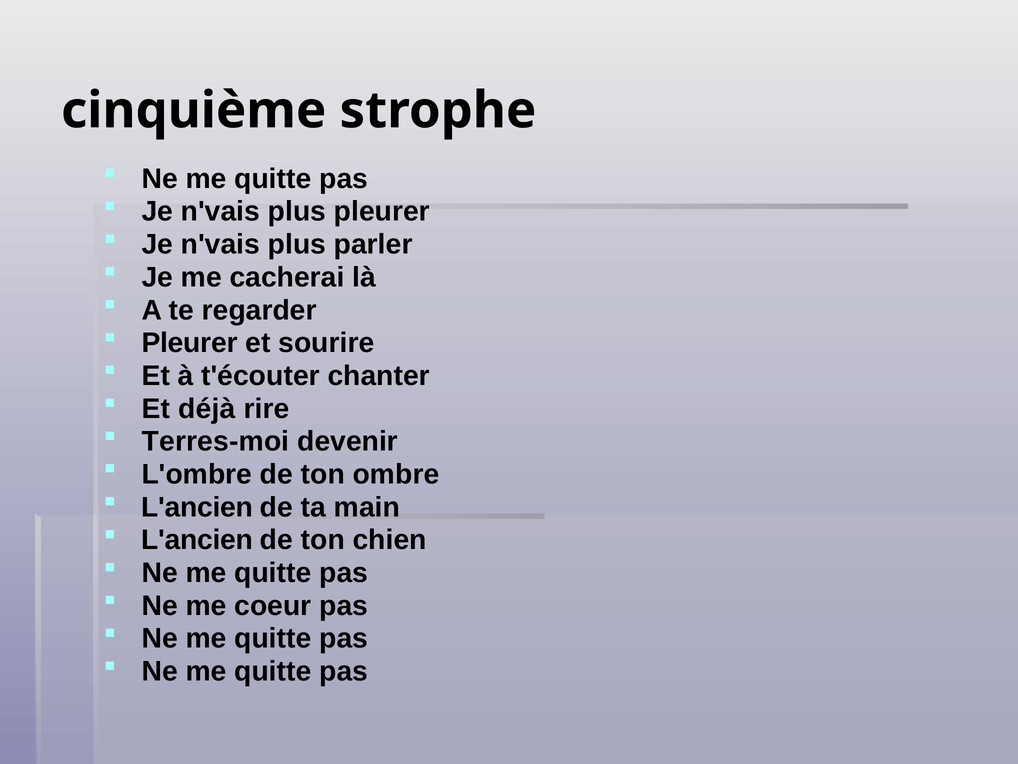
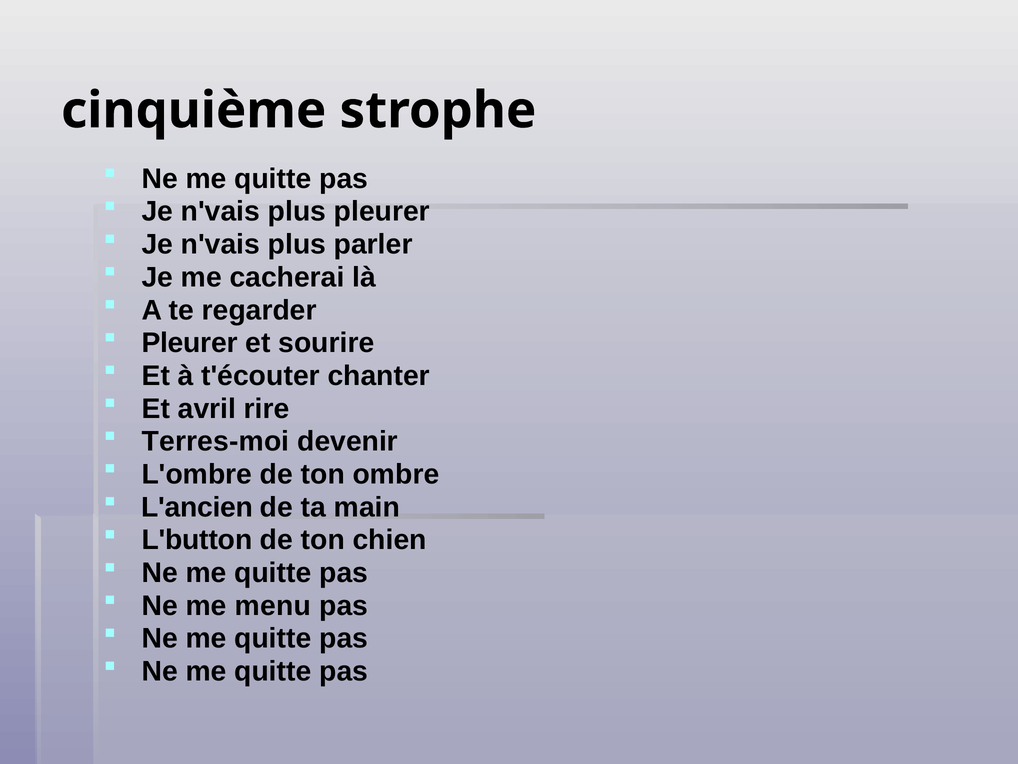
déjà: déjà -> avril
L'ancien at (197, 540): L'ancien -> L'button
coeur: coeur -> menu
